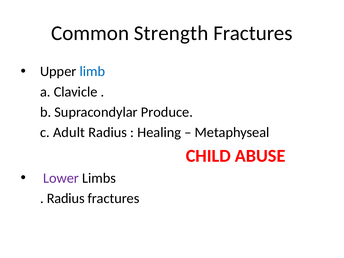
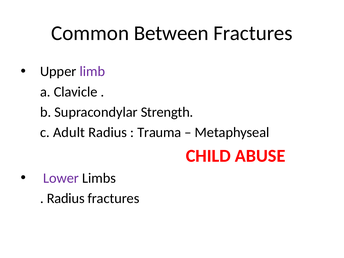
Strength: Strength -> Between
limb colour: blue -> purple
Produce: Produce -> Strength
Healing: Healing -> Trauma
